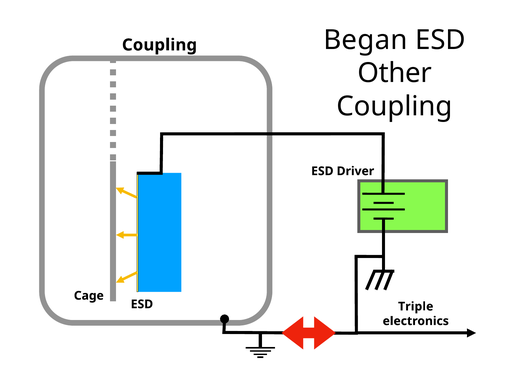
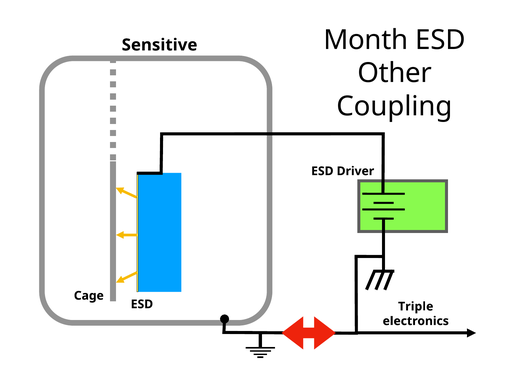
Began: Began -> Month
Coupling at (159, 45): Coupling -> Sensitive
